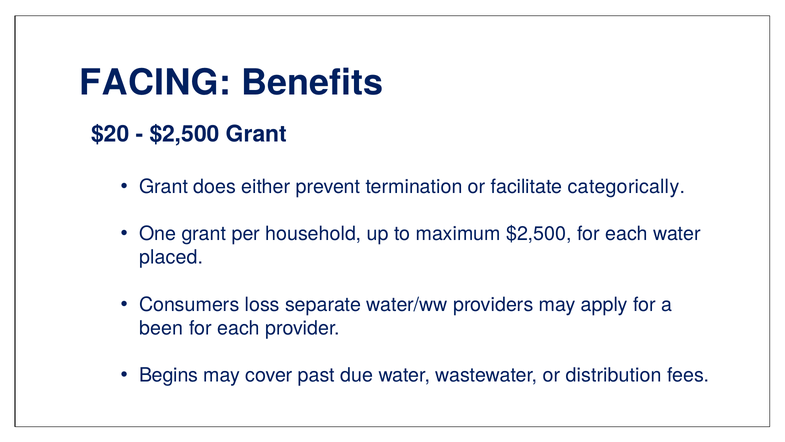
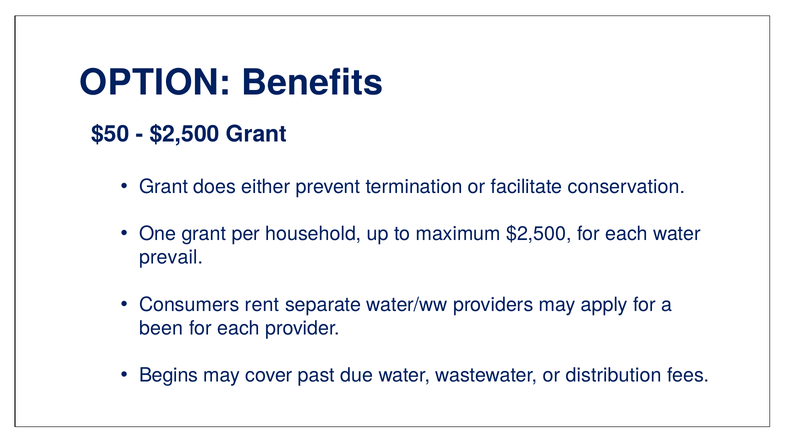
FACING: FACING -> OPTION
$20: $20 -> $50
categorically: categorically -> conservation
placed: placed -> prevail
loss: loss -> rent
